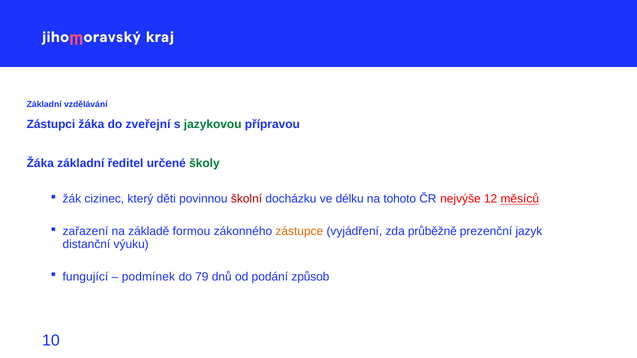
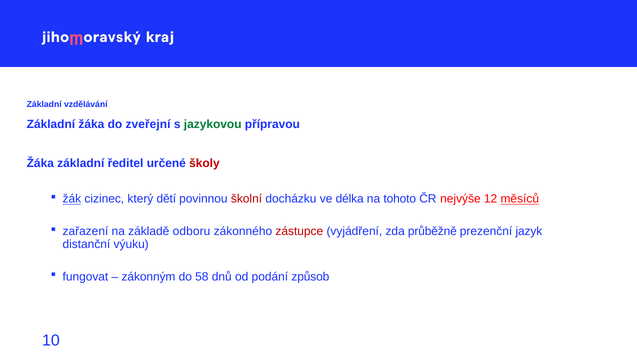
Zástupci at (51, 124): Zástupci -> Základní
školy colour: green -> red
žák underline: none -> present
děti: děti -> dětí
délku: délku -> délka
formou: formou -> odboru
zástupce colour: orange -> red
fungující: fungující -> fungovat
podmínek: podmínek -> zákonným
79: 79 -> 58
